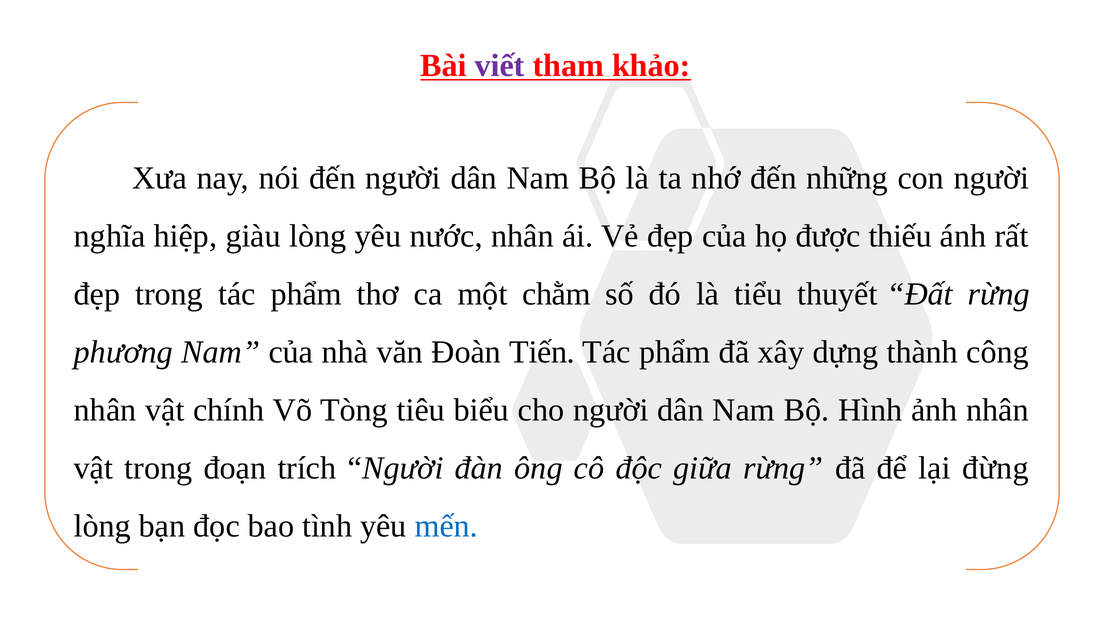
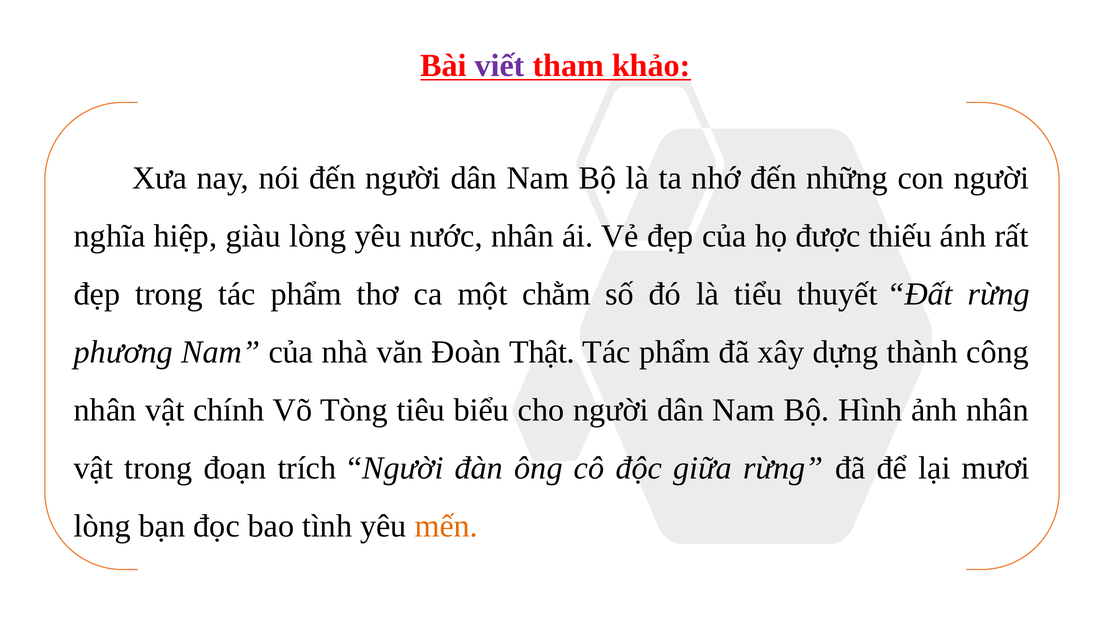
Tiến: Tiến -> Thật
đừng: đừng -> mươi
mến colour: blue -> orange
